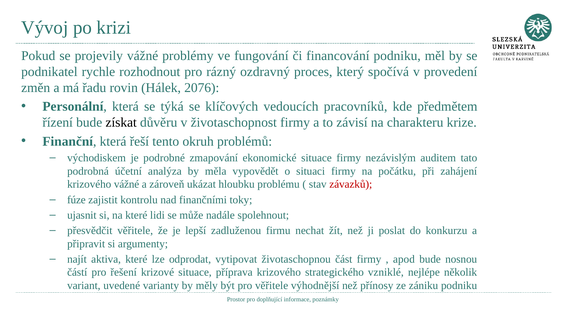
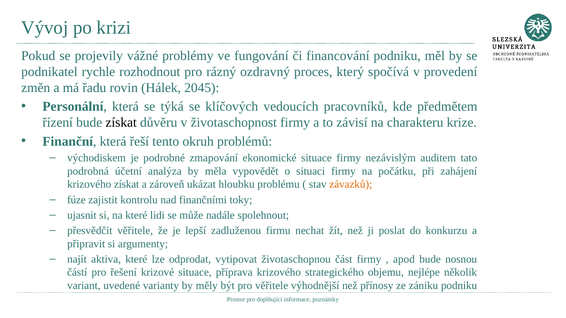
2076: 2076 -> 2045
krizového vážné: vážné -> získat
závazků colour: red -> orange
vzniklé: vzniklé -> objemu
